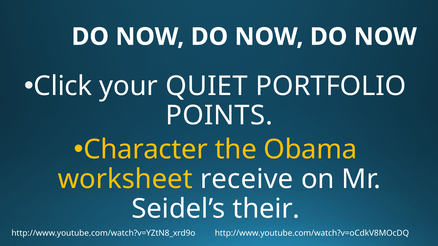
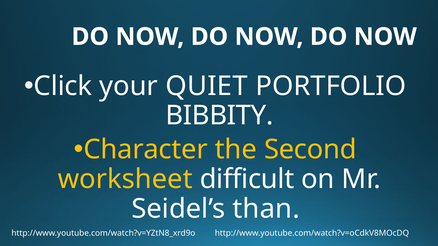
POINTS: POINTS -> BIBBITY
Obama: Obama -> Second
receive: receive -> difficult
their: their -> than
